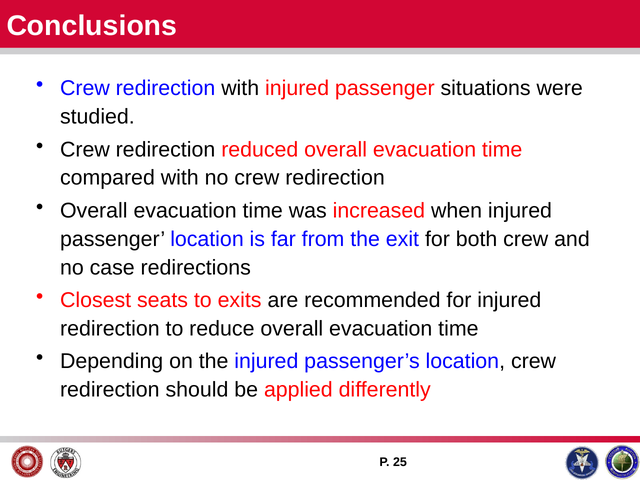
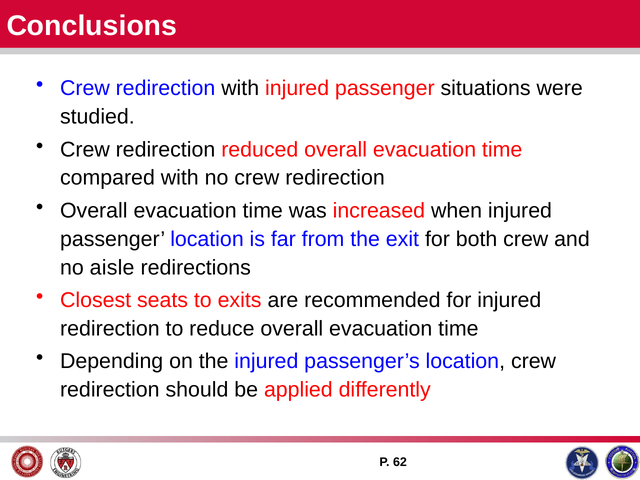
case: case -> aisle
25: 25 -> 62
